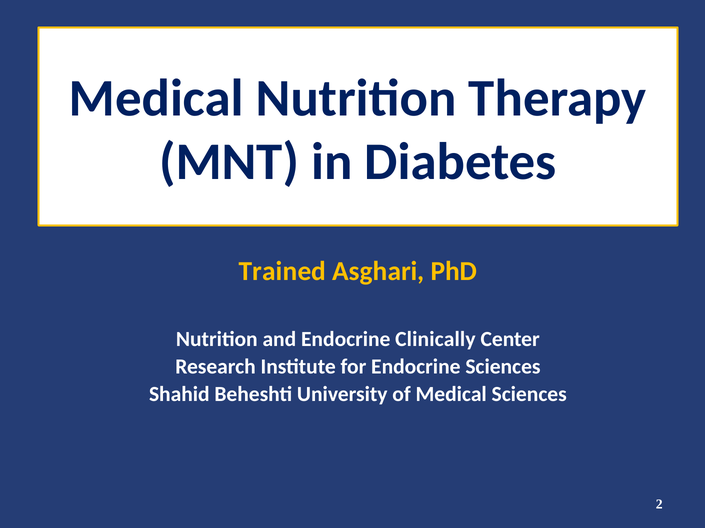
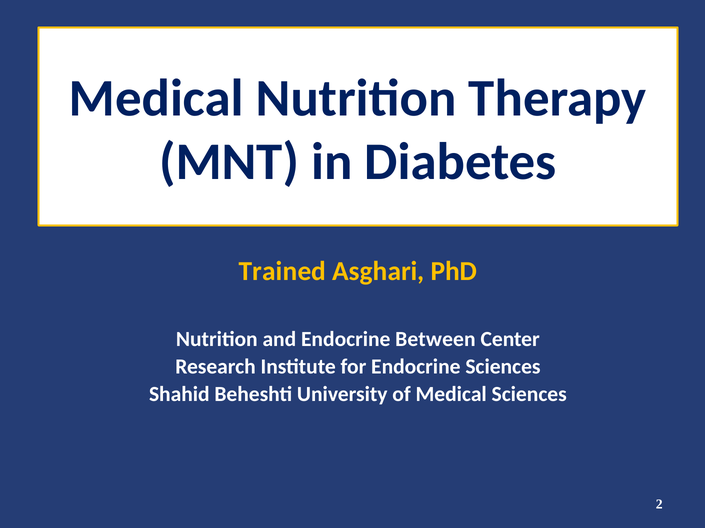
Clinically: Clinically -> Between
